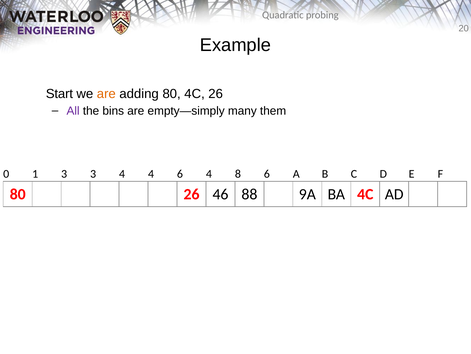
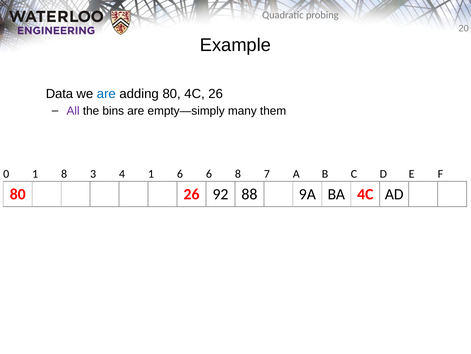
Start: Start -> Data
are at (106, 94) colour: orange -> blue
1 3: 3 -> 8
4 4: 4 -> 1
6 4: 4 -> 6
8 6: 6 -> 7
46: 46 -> 92
